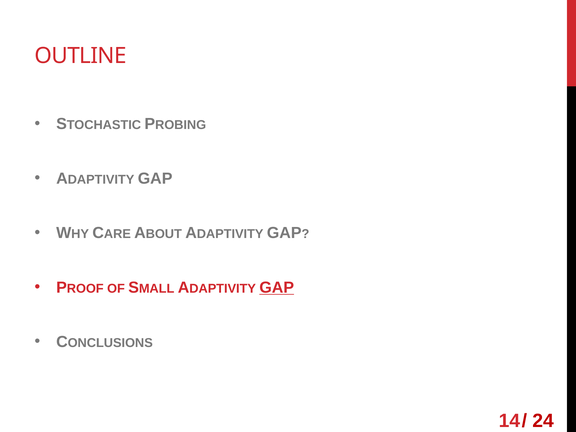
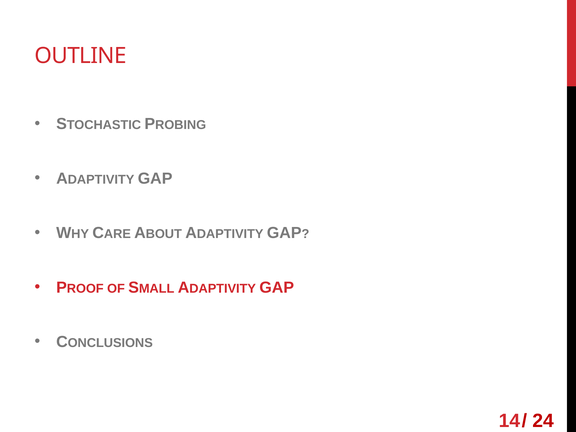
GAP at (277, 287) underline: present -> none
